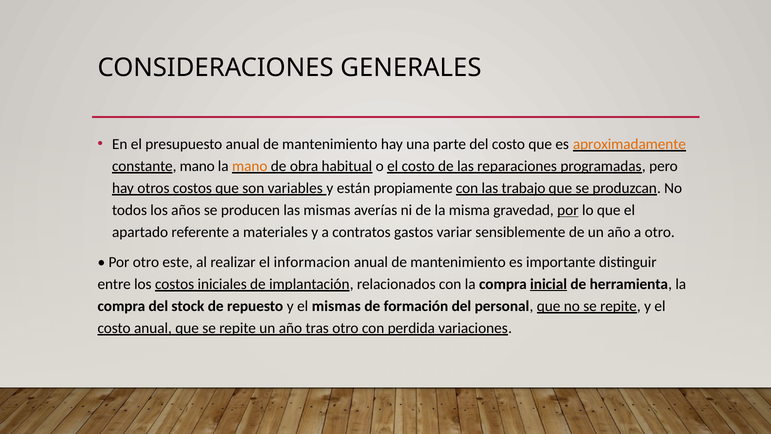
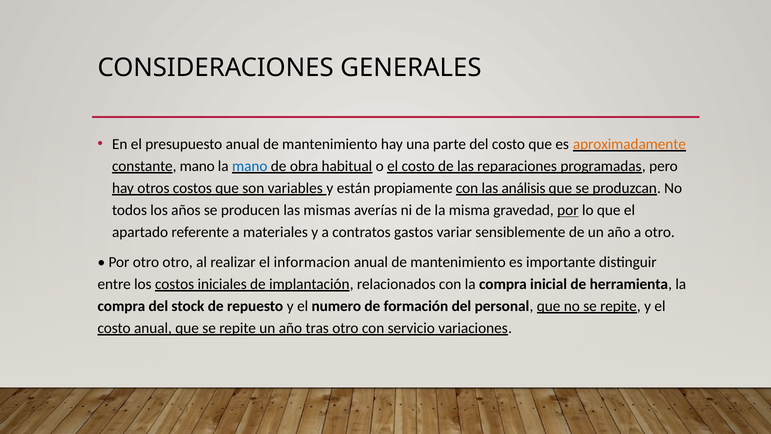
mano at (250, 166) colour: orange -> blue
trabajo: trabajo -> análisis
otro este: este -> otro
inicial underline: present -> none
el mismas: mismas -> numero
perdida: perdida -> servicio
